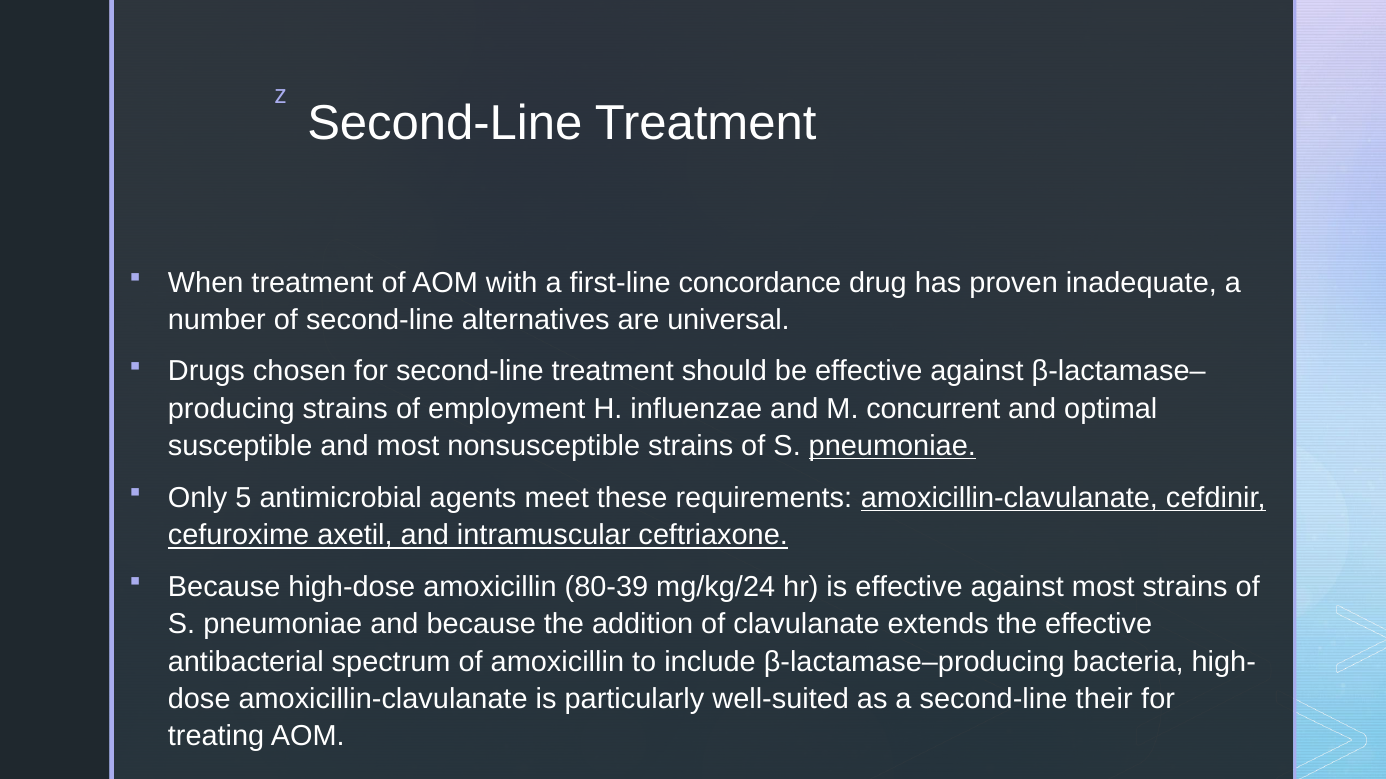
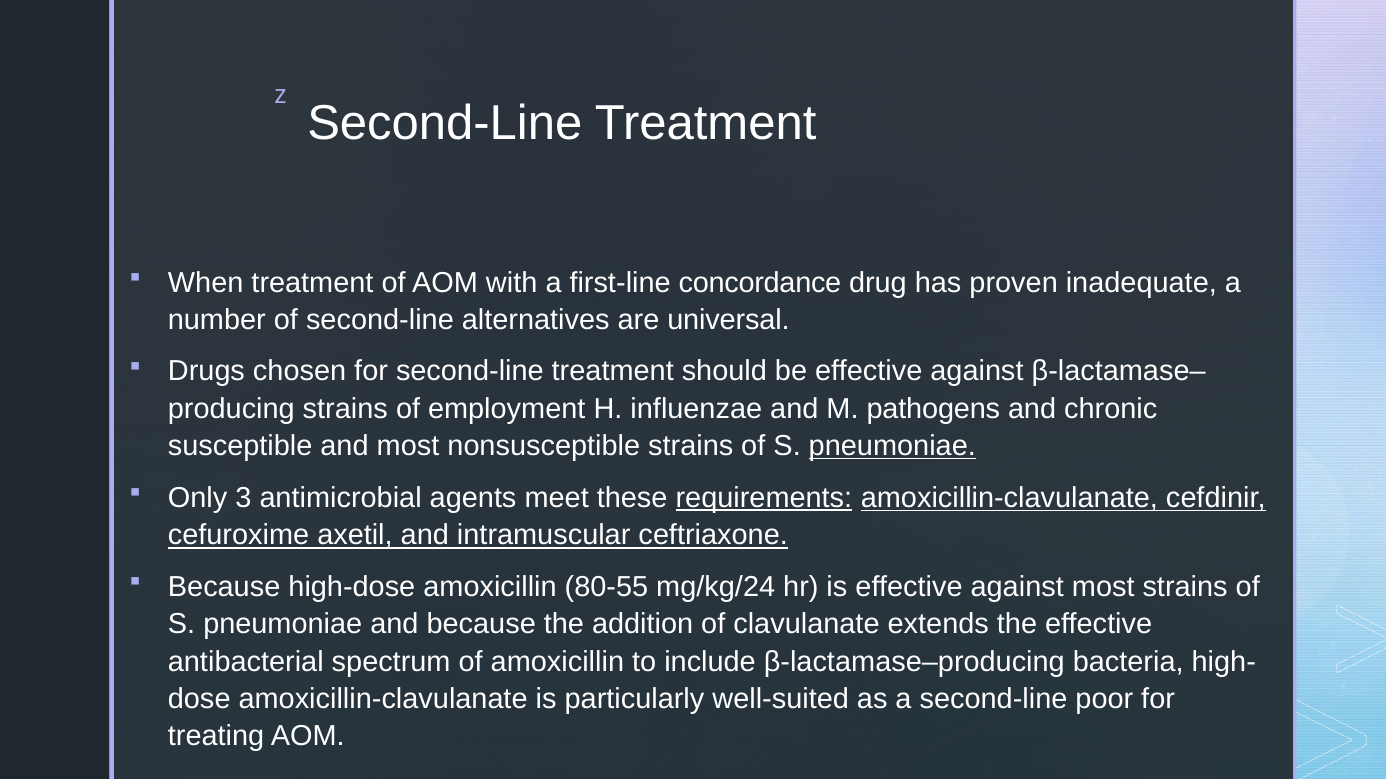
concurrent: concurrent -> pathogens
optimal: optimal -> chronic
5: 5 -> 3
requirements underline: none -> present
80-39: 80-39 -> 80-55
their: their -> poor
